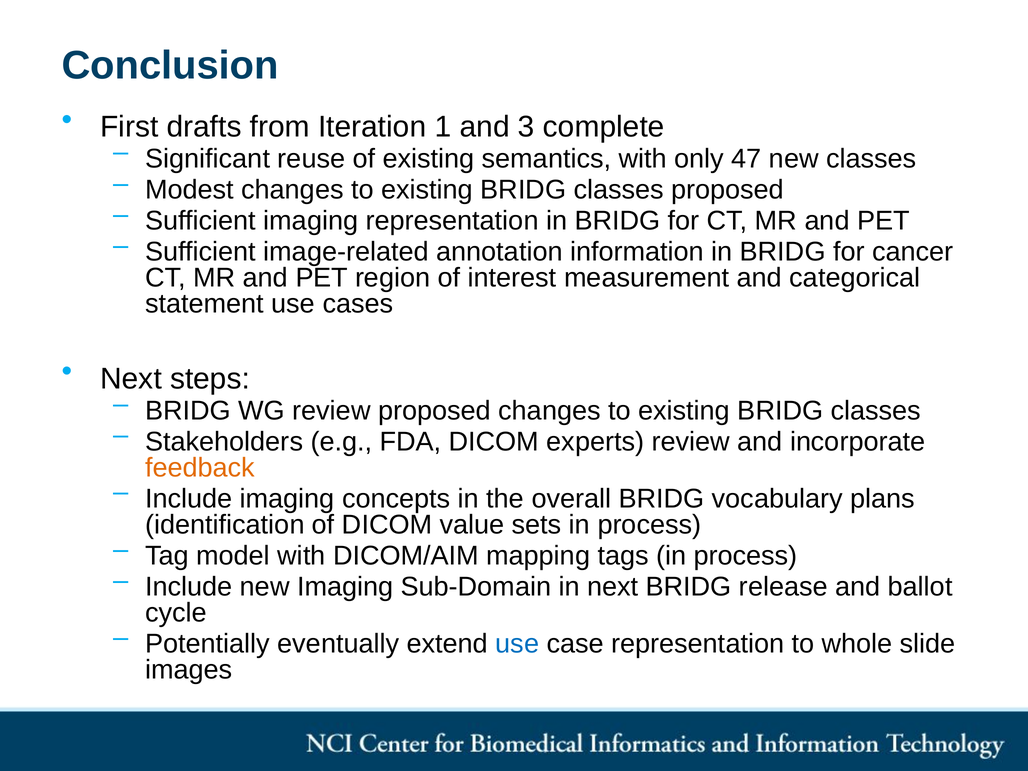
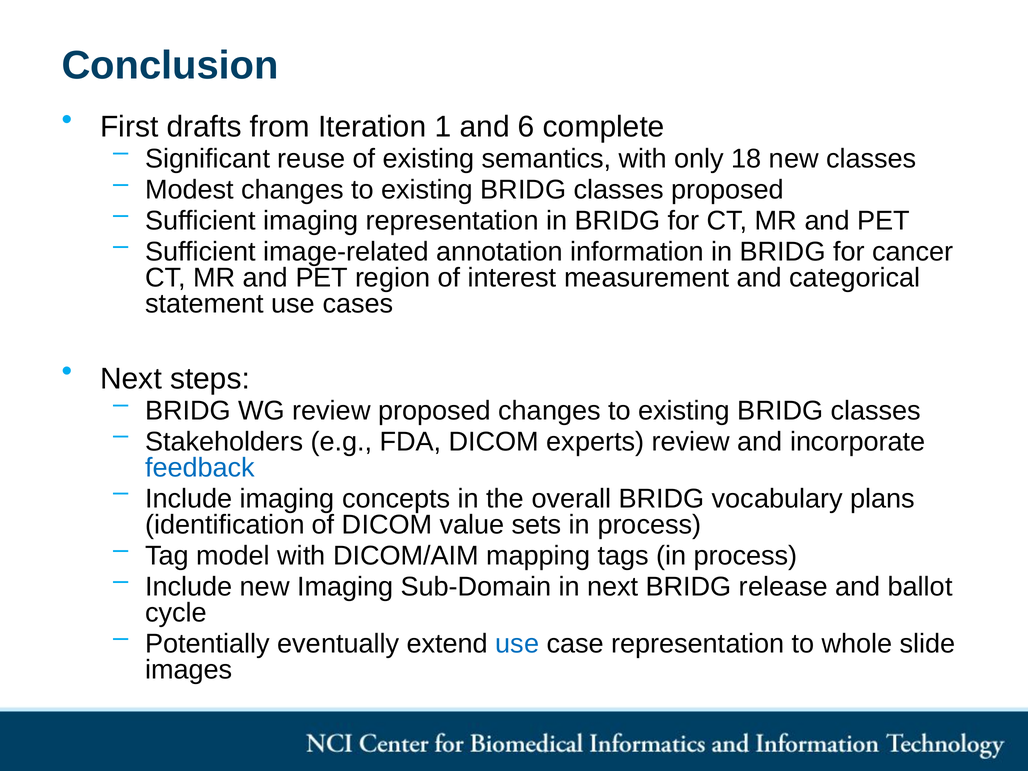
3: 3 -> 6
47: 47 -> 18
feedback colour: orange -> blue
